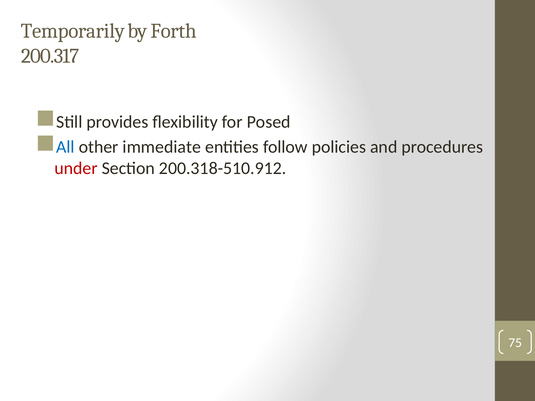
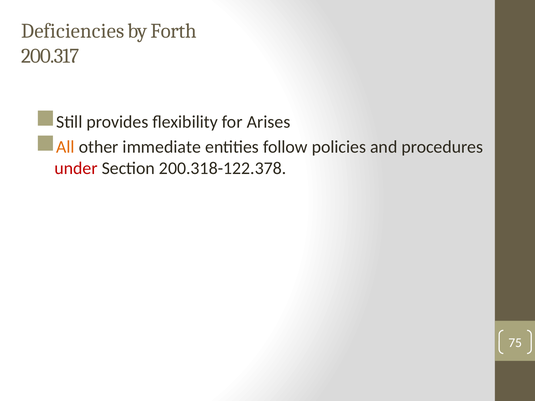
Temporarily: Temporarily -> Deficiencies
Posed: Posed -> Arises
All colour: blue -> orange
200.318-510.912: 200.318-510.912 -> 200.318-122.378
